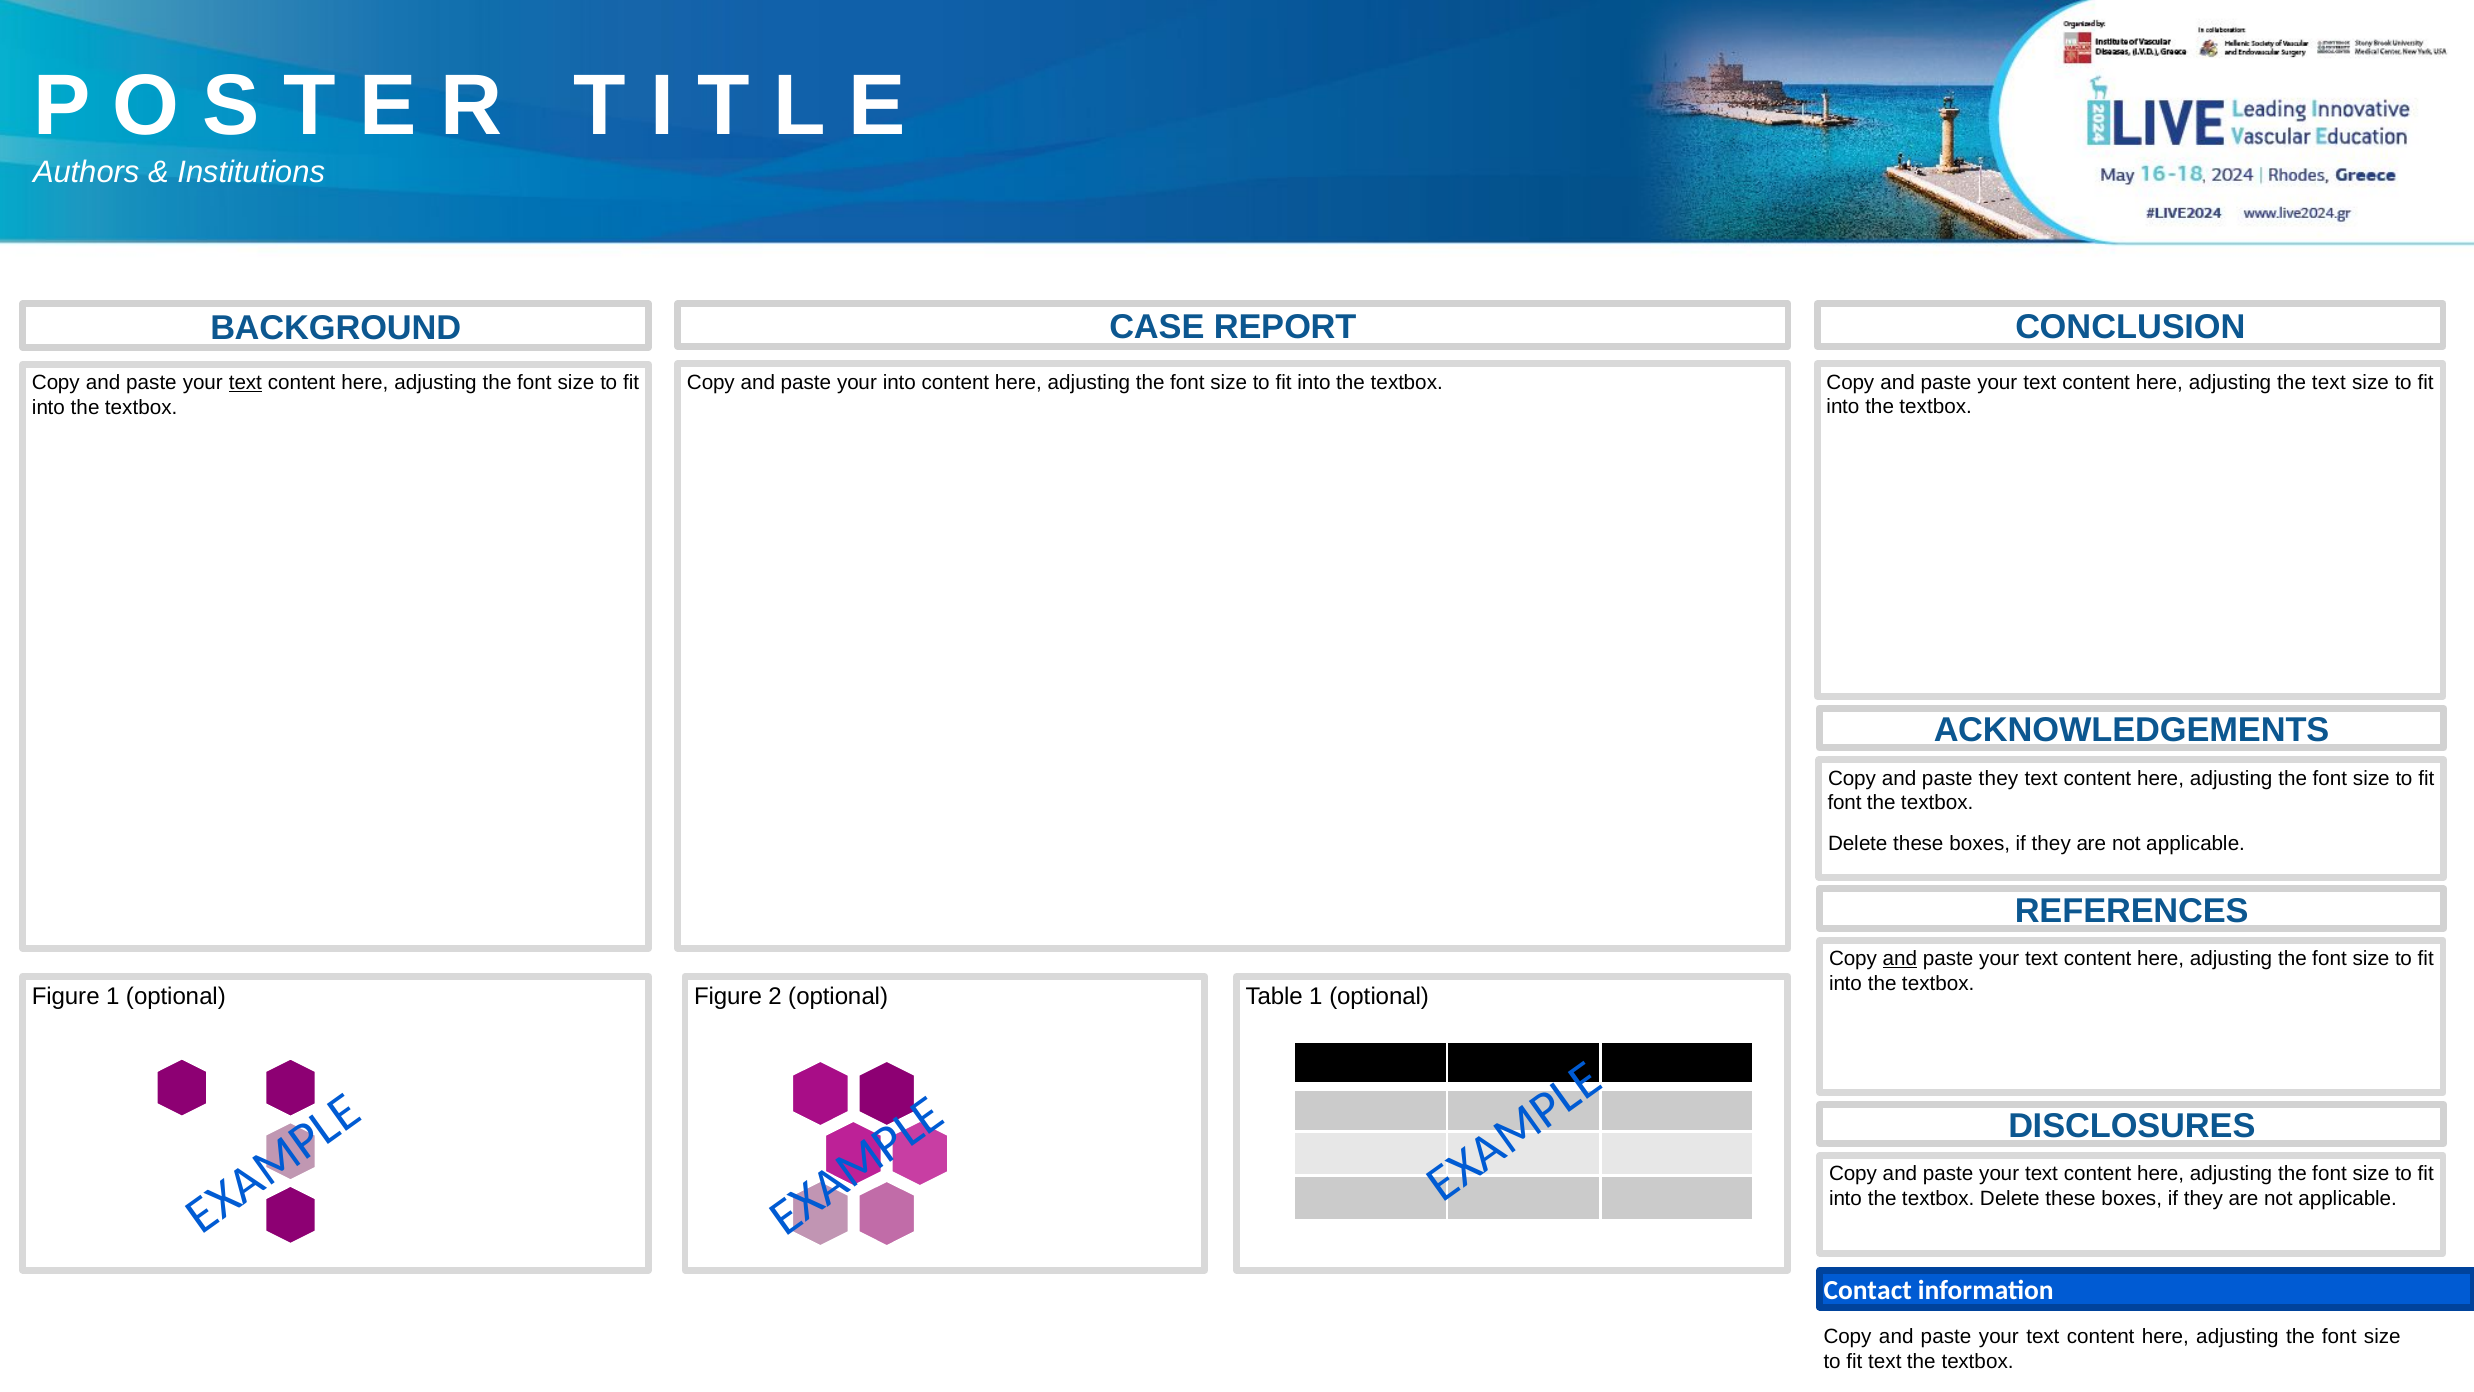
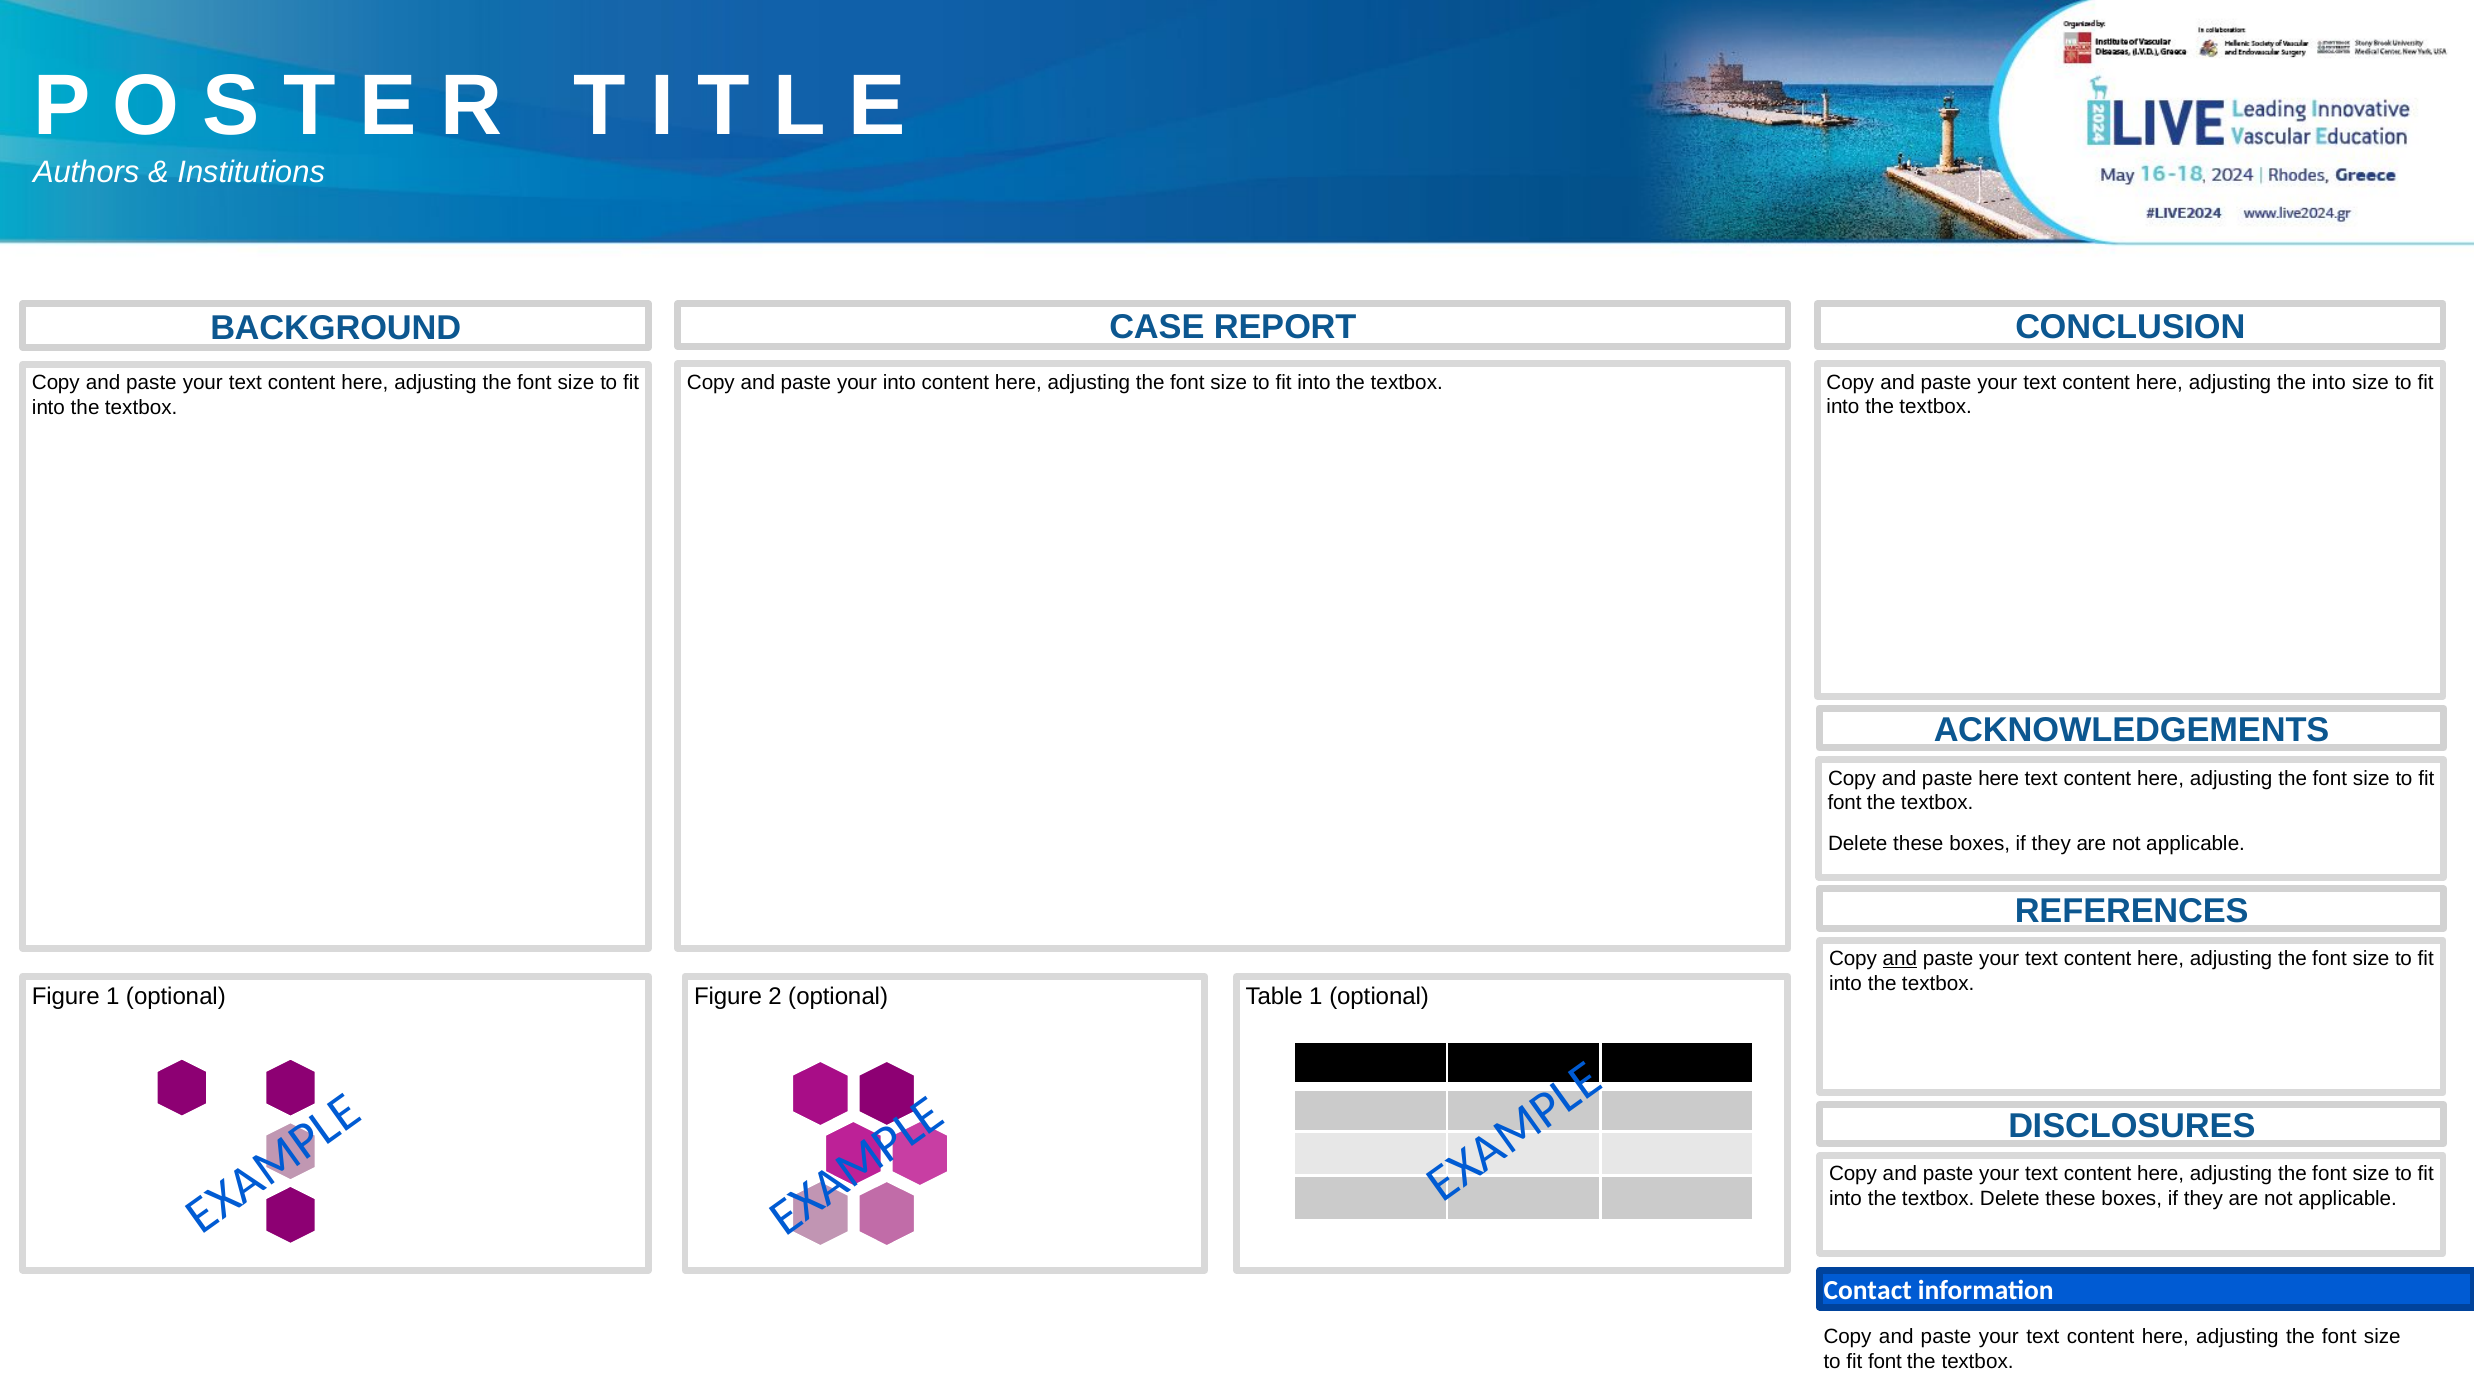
the text: text -> into
text at (245, 383) underline: present -> none
paste they: they -> here
text at (1885, 1361): text -> font
